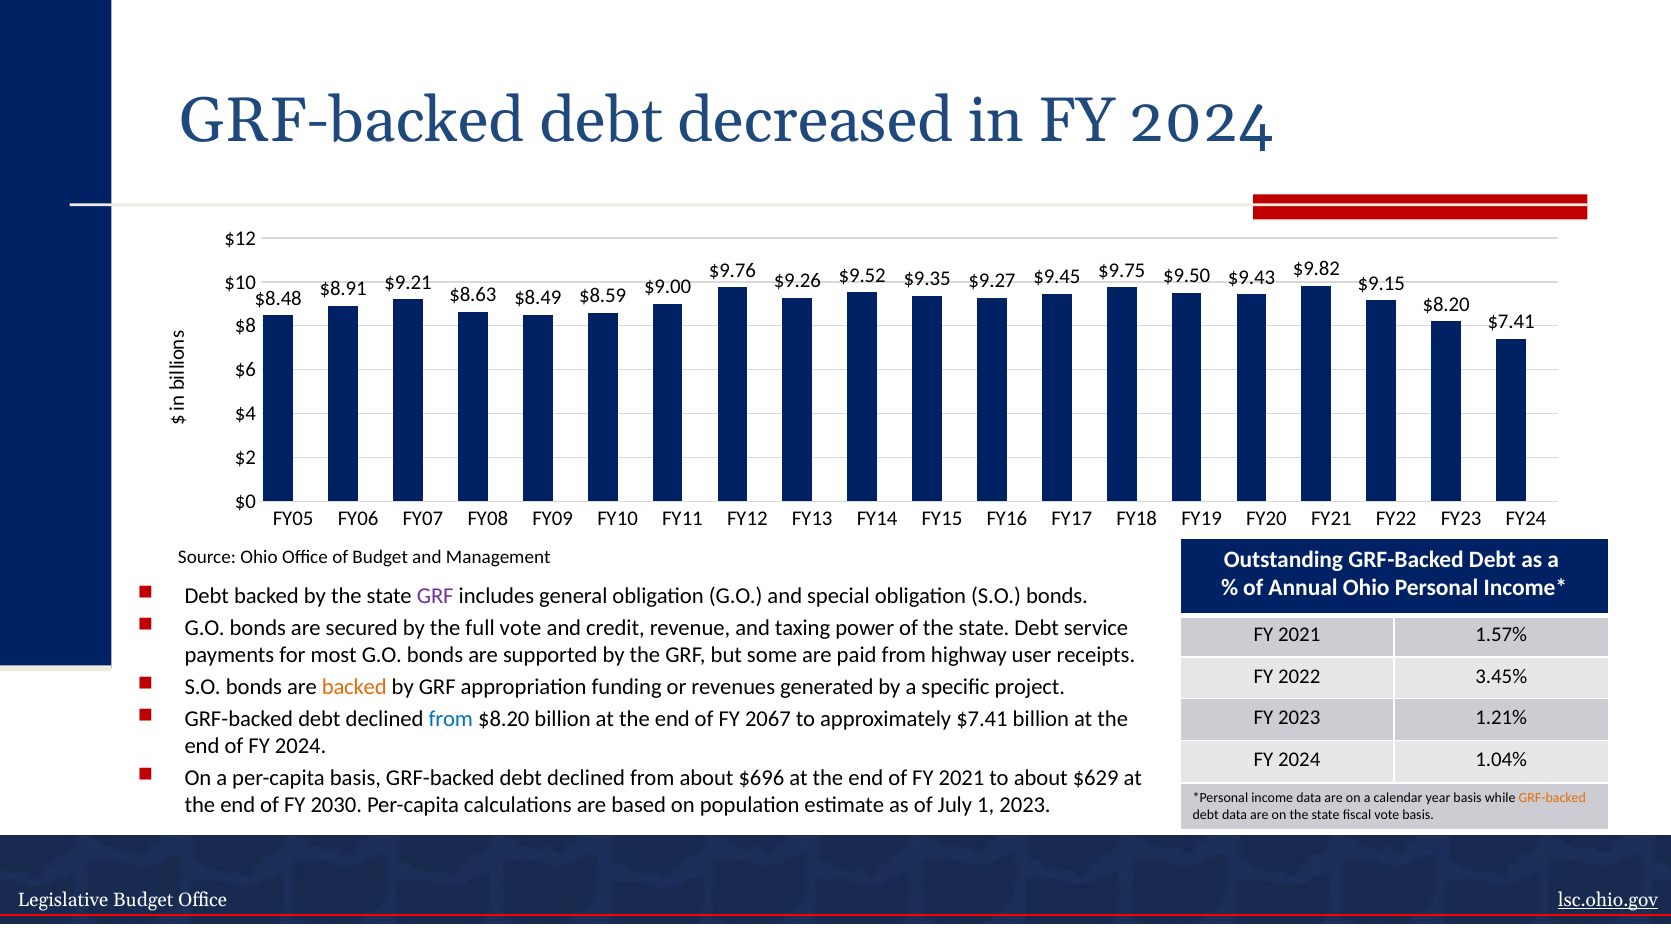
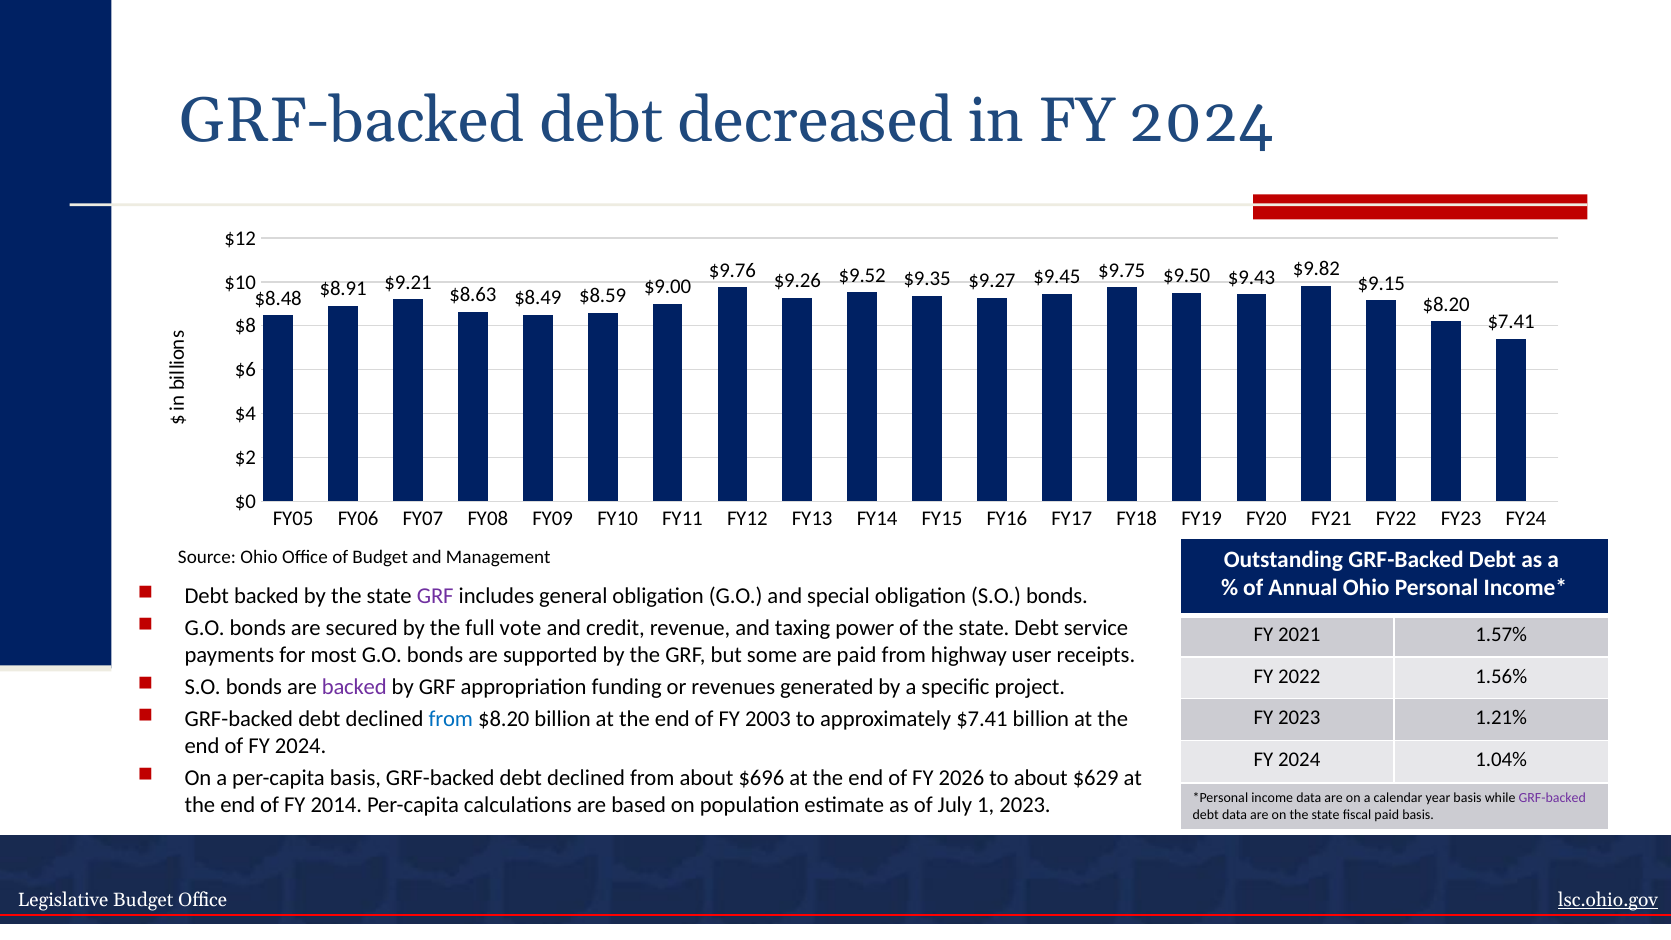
3.45%: 3.45% -> 1.56%
backed at (354, 687) colour: orange -> purple
2067: 2067 -> 2003
of FY 2021: 2021 -> 2026
GRF-backed at (1552, 798) colour: orange -> purple
2030: 2030 -> 2014
fiscal vote: vote -> paid
